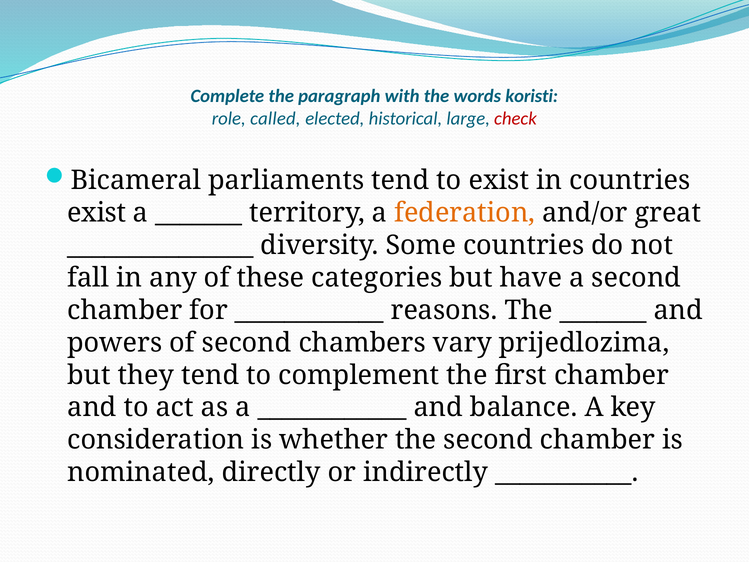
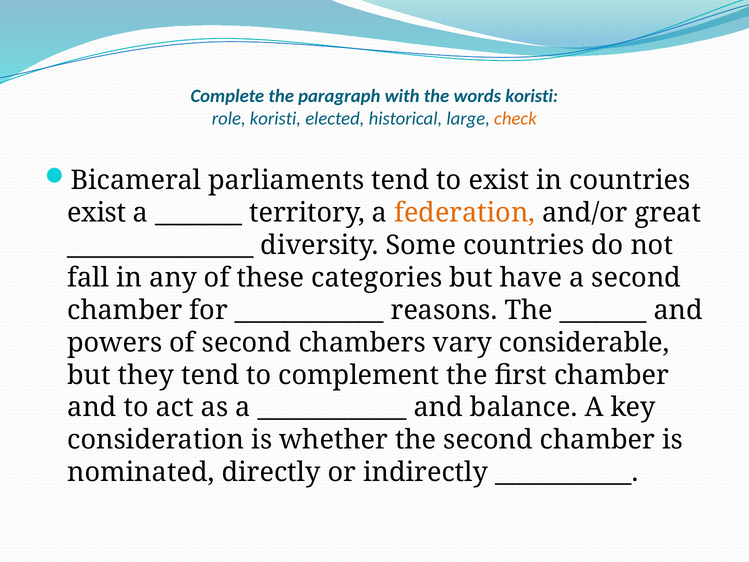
role called: called -> koristi
check colour: red -> orange
prijedlozima: prijedlozima -> considerable
